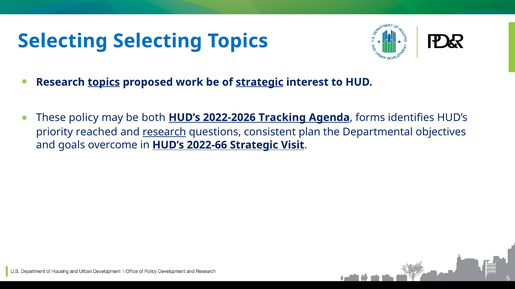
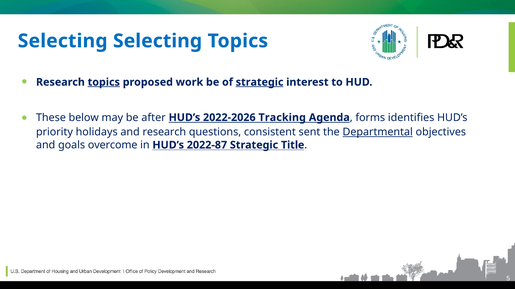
policy: policy -> below
both: both -> after
reached: reached -> holidays
research at (164, 132) underline: present -> none
plan: plan -> sent
Departmental underline: none -> present
2022-66: 2022-66 -> 2022-87
Visit: Visit -> Title
